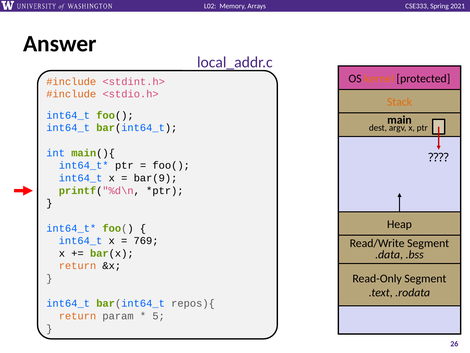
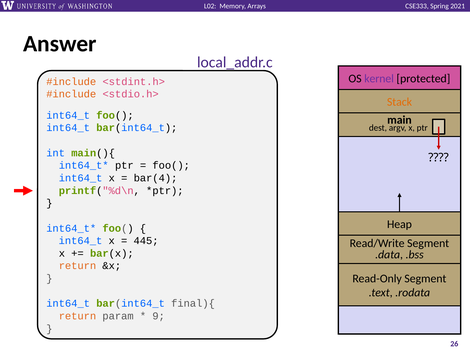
kernel colour: orange -> purple
bar(9: bar(9 -> bar(4
769: 769 -> 445
repos){: repos){ -> final){
5: 5 -> 9
